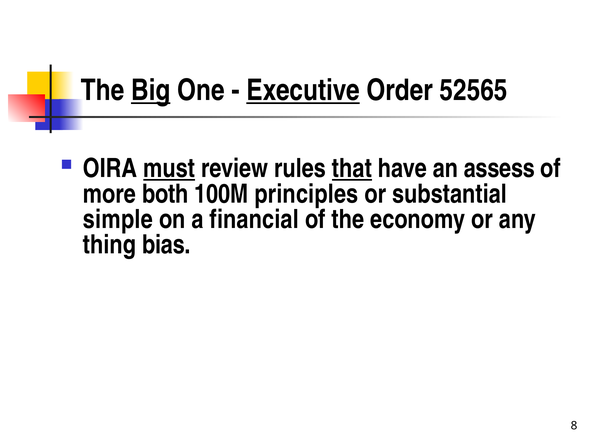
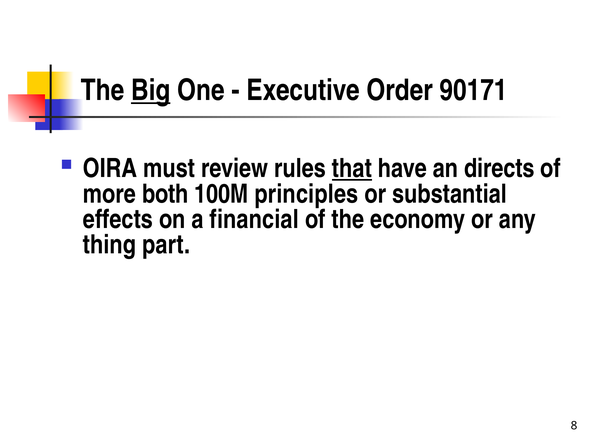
Executive underline: present -> none
52565: 52565 -> 90171
must underline: present -> none
assess: assess -> directs
simple: simple -> effects
bias: bias -> part
